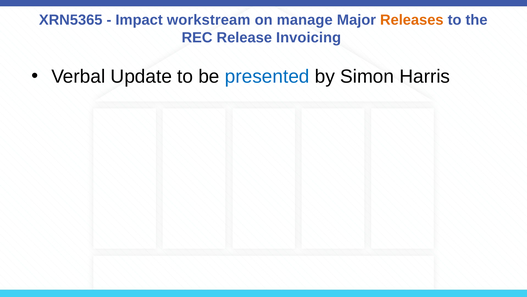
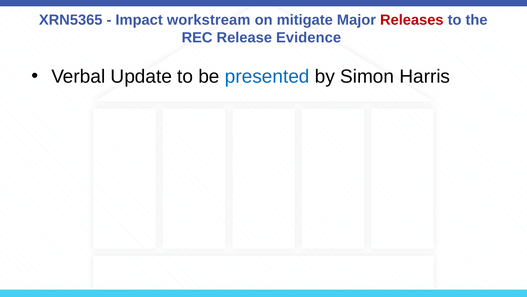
manage: manage -> mitigate
Releases colour: orange -> red
Invoicing: Invoicing -> Evidence
